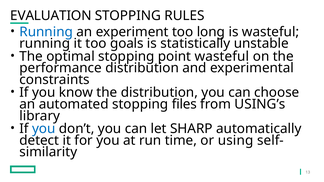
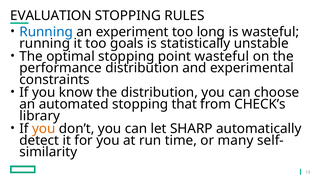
files: files -> that
USING’s: USING’s -> CHECK’s
you at (44, 129) colour: blue -> orange
using: using -> many
